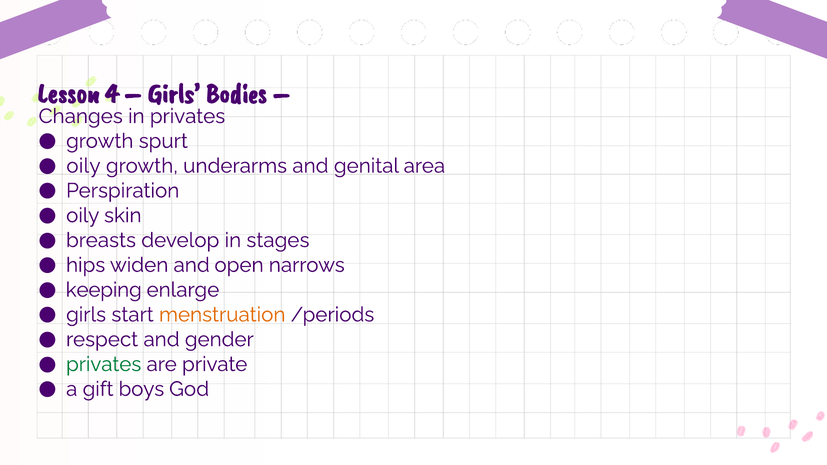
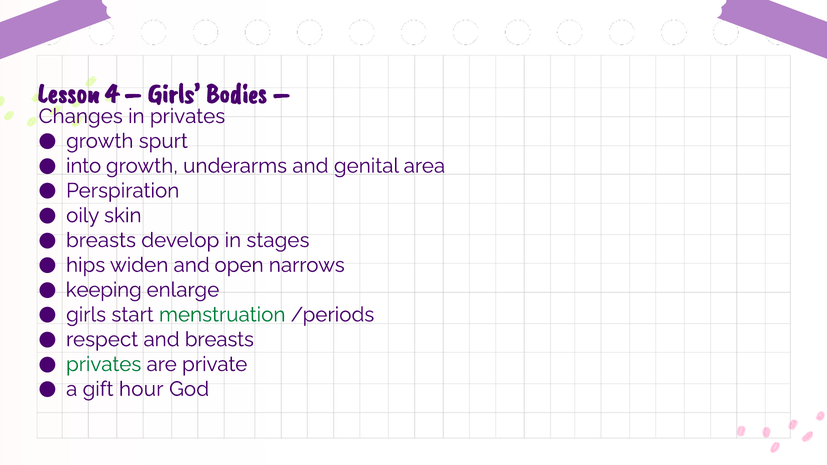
oily at (83, 166): oily -> into
menstruation colour: orange -> green
and gender: gender -> breasts
boys: boys -> hour
